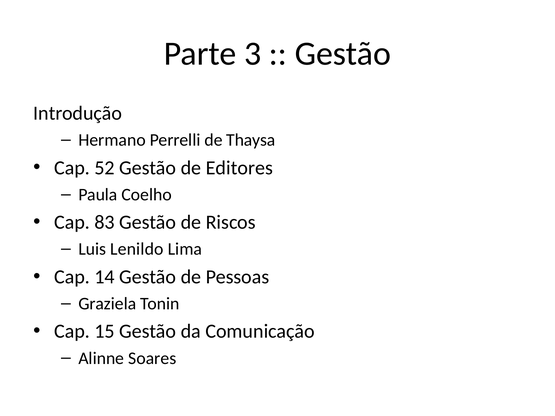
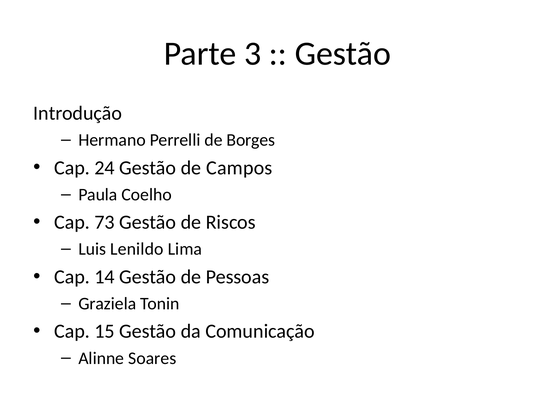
Thaysa: Thaysa -> Borges
52: 52 -> 24
Editores: Editores -> Campos
83: 83 -> 73
